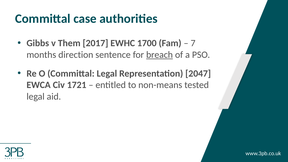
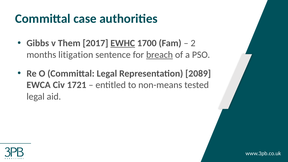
EWHC underline: none -> present
7: 7 -> 2
direction: direction -> litigation
2047: 2047 -> 2089
